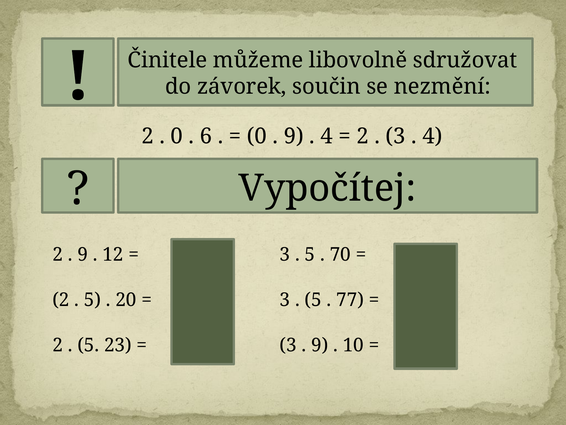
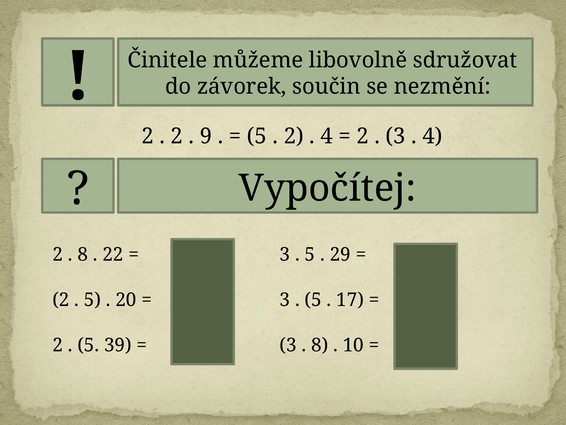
0 at (177, 136): 0 -> 2
6: 6 -> 9
0 at (257, 136): 0 -> 5
9 at (294, 136): 9 -> 2
9 at (83, 254): 9 -> 8
12: 12 -> 22
70: 70 -> 29
77: 77 -> 17
23: 23 -> 39
9 at (320, 345): 9 -> 8
